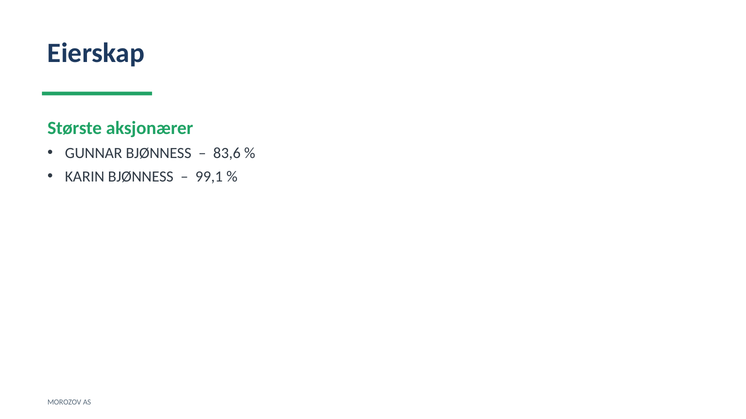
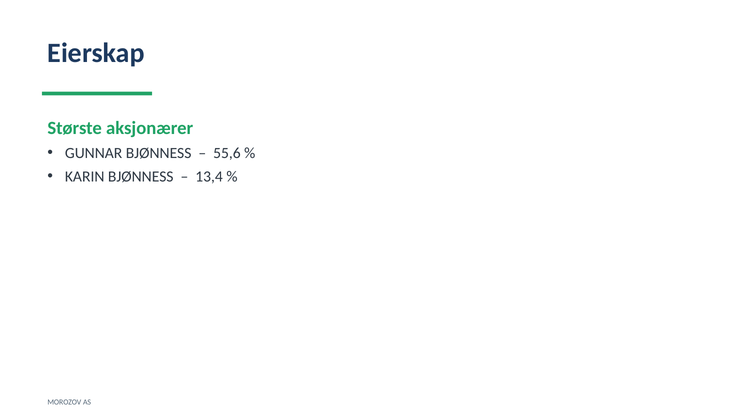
83,6: 83,6 -> 55,6
99,1: 99,1 -> 13,4
